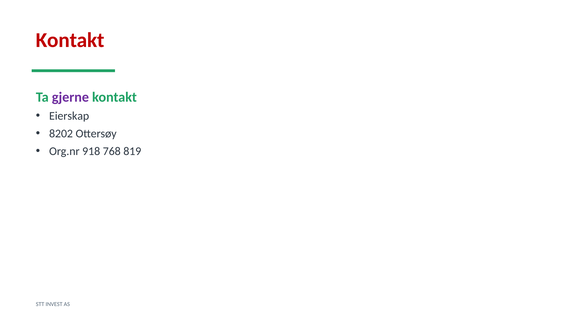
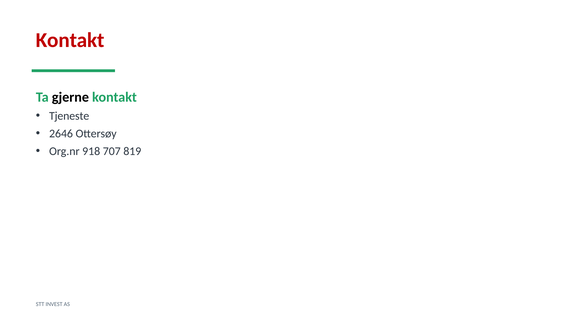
gjerne colour: purple -> black
Eierskap: Eierskap -> Tjeneste
8202: 8202 -> 2646
768: 768 -> 707
